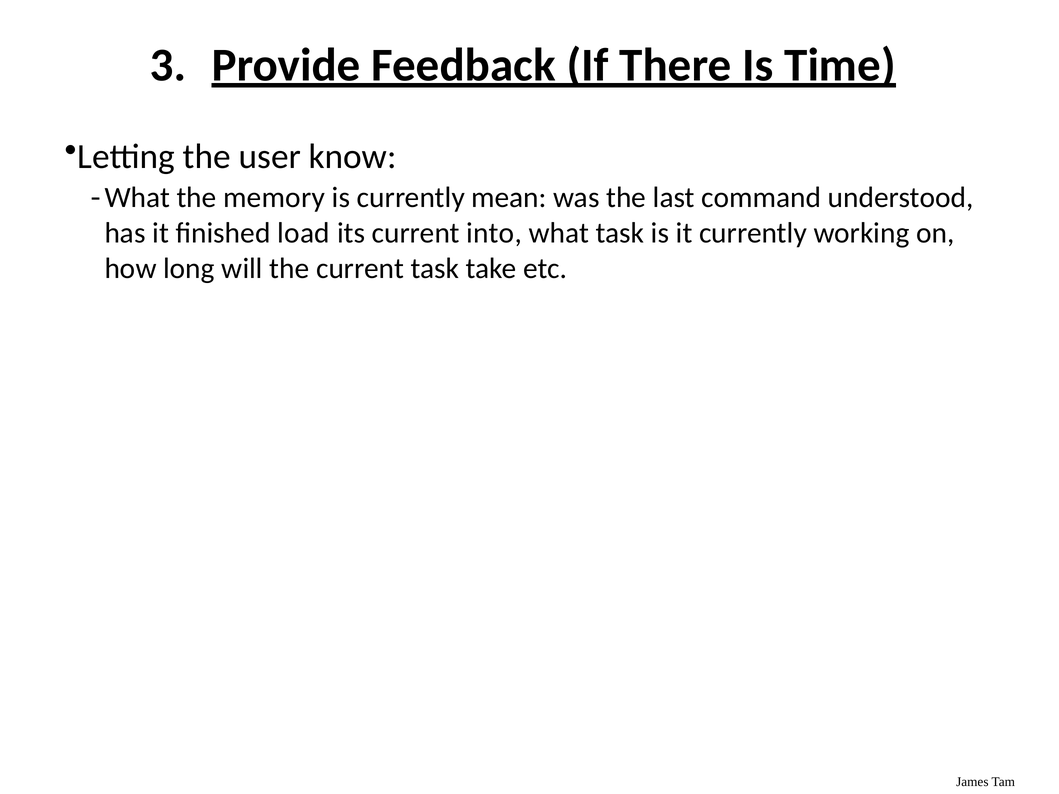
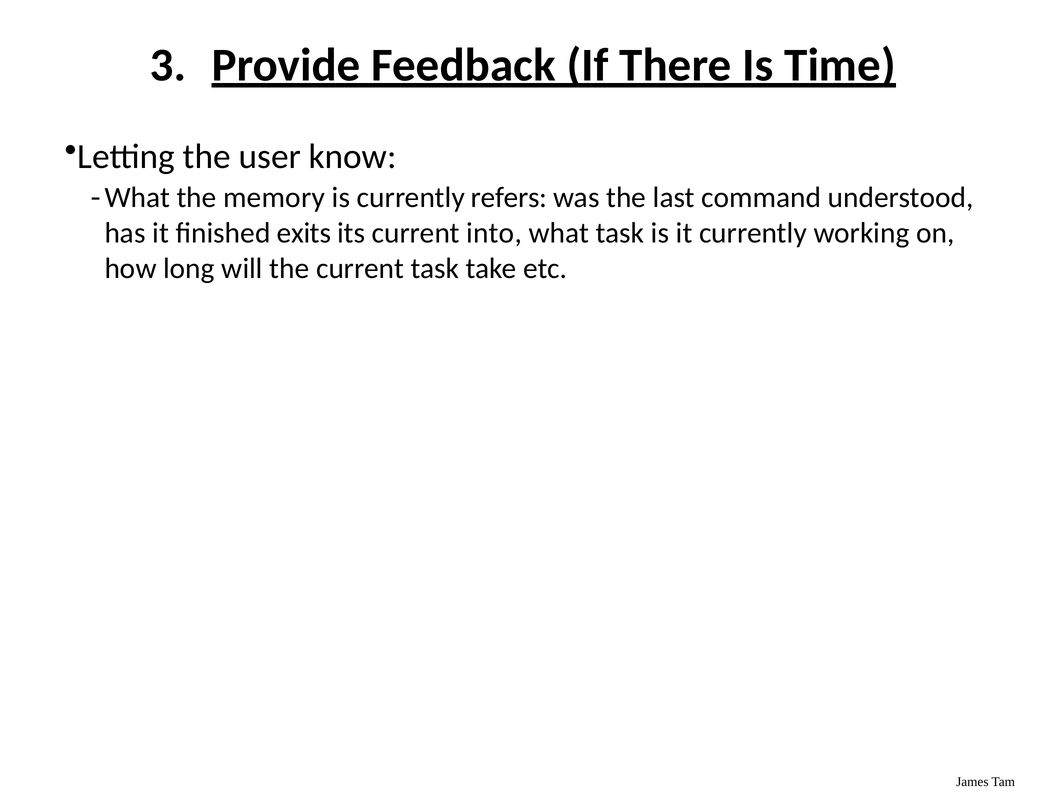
mean: mean -> refers
load: load -> exits
